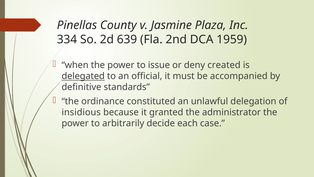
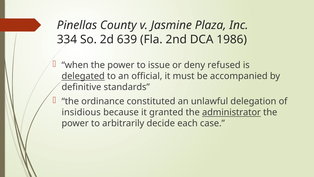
1959: 1959 -> 1986
created: created -> refused
administrator underline: none -> present
